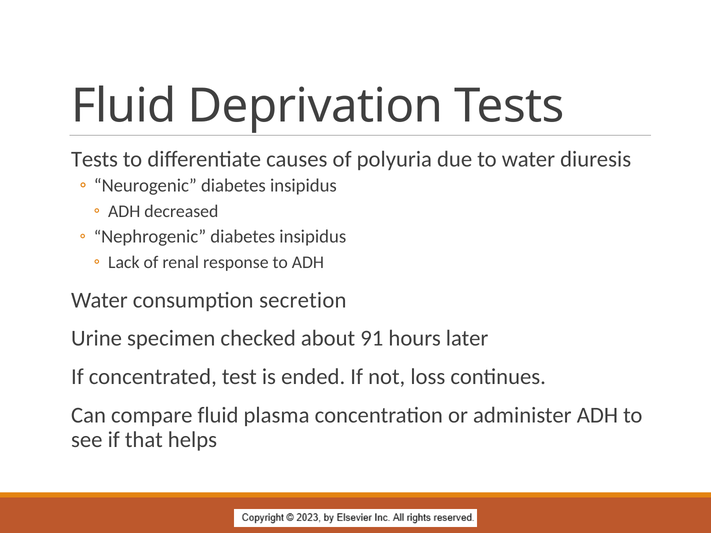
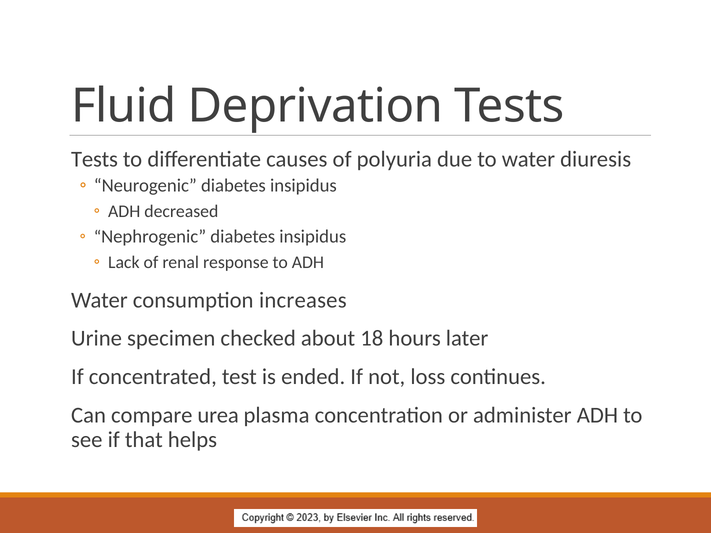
secretion: secretion -> increases
91: 91 -> 18
compare fluid: fluid -> urea
